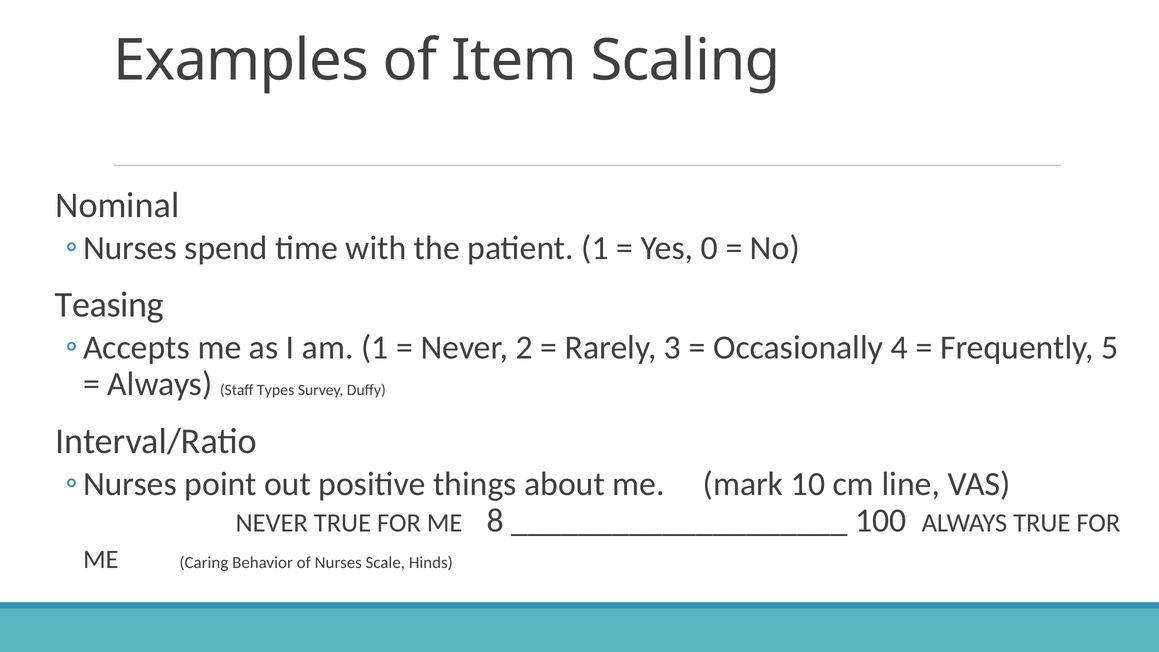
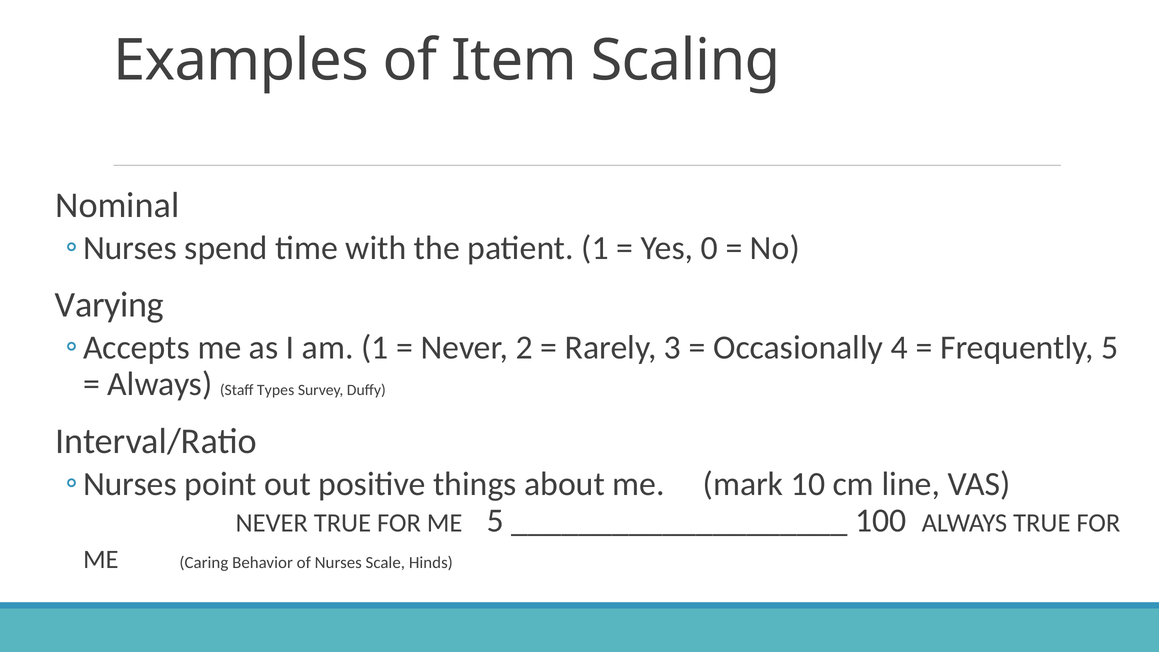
Teasing: Teasing -> Varying
ME 8: 8 -> 5
